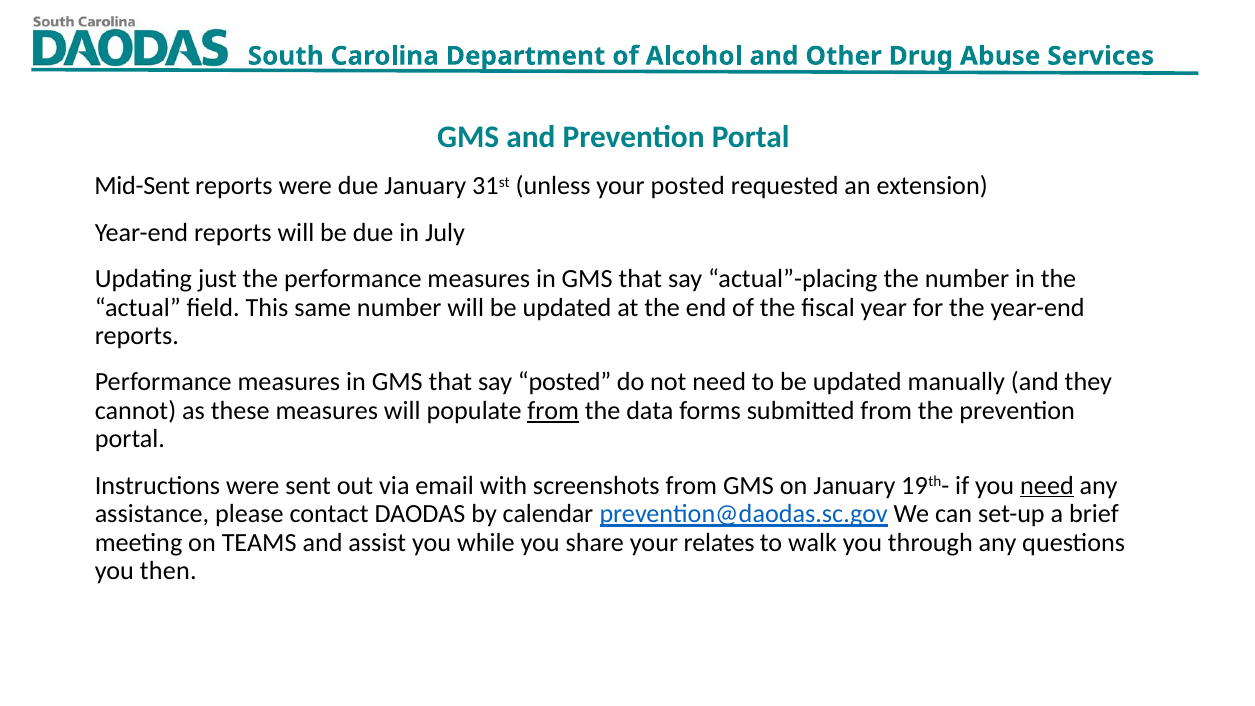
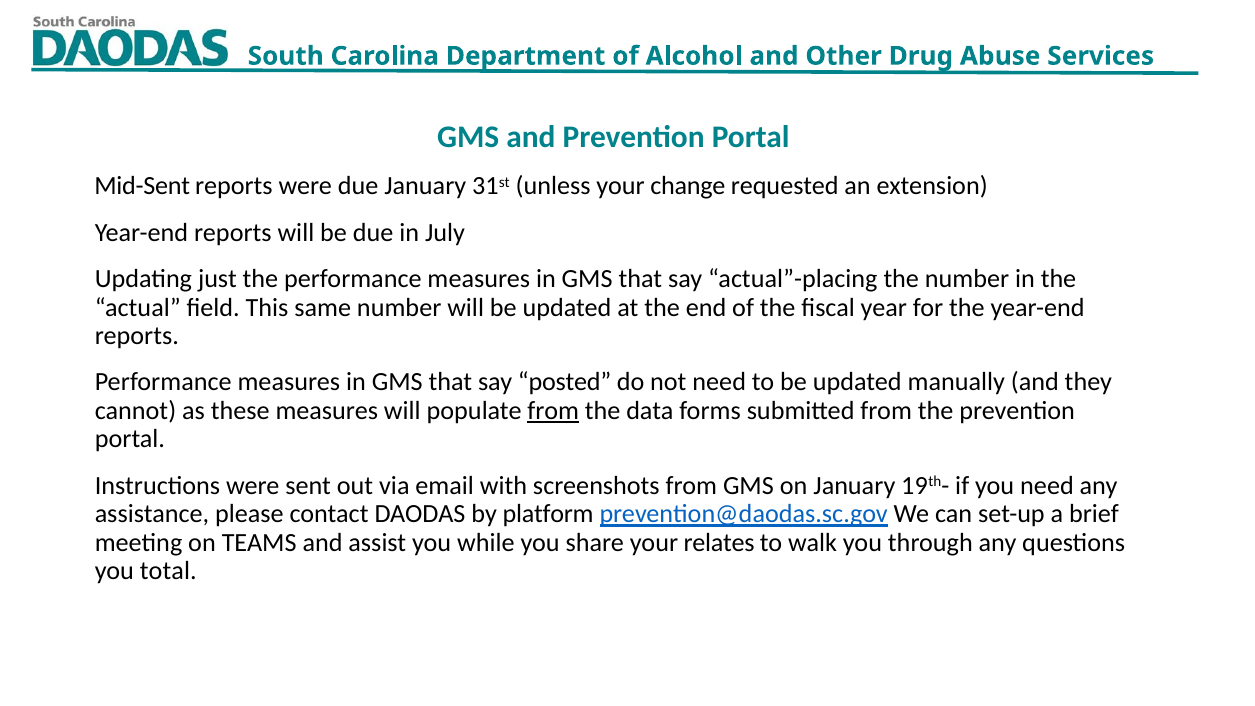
your posted: posted -> change
need at (1047, 485) underline: present -> none
calendar: calendar -> platform
then: then -> total
